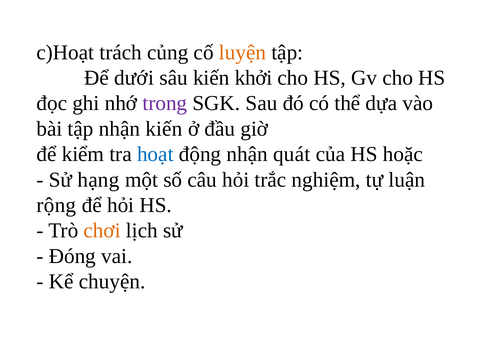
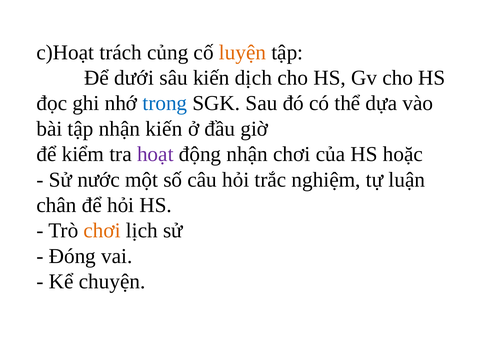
khởi: khởi -> dịch
trong colour: purple -> blue
hoạt colour: blue -> purple
nhận quát: quát -> chơi
hạng: hạng -> nước
rộng: rộng -> chân
